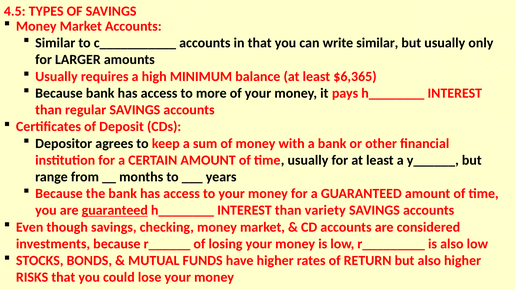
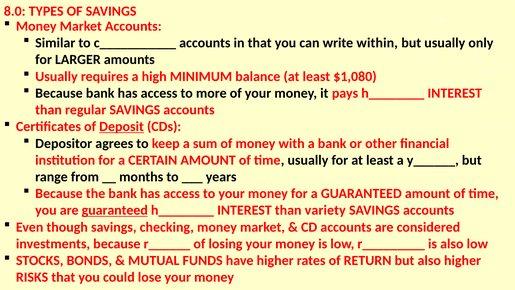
4.5: 4.5 -> 8.0
write similar: similar -> within
$6,365: $6,365 -> $1,080
Deposit underline: none -> present
